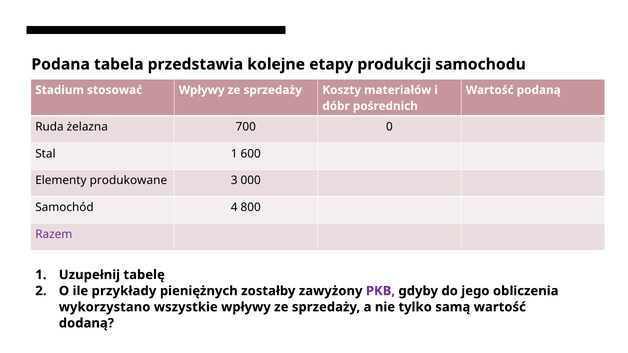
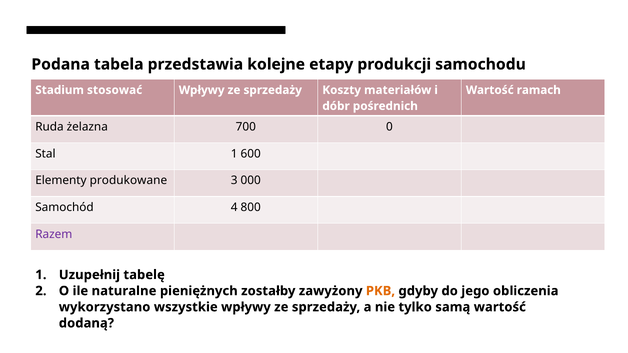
podaną: podaną -> ramach
przykłady: przykłady -> naturalne
PKB colour: purple -> orange
